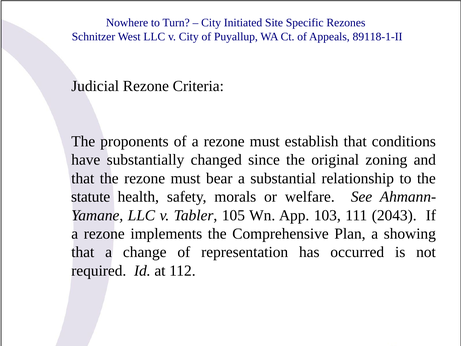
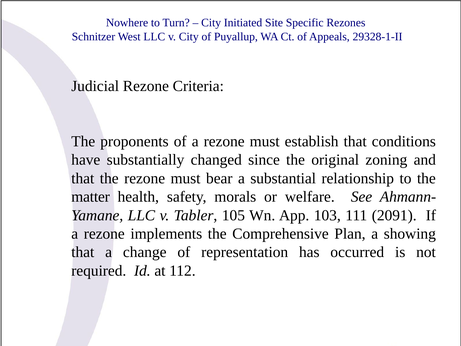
89118-1-II: 89118-1-II -> 29328-1-II
statute: statute -> matter
2043: 2043 -> 2091
